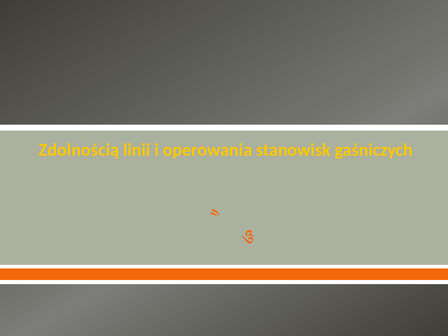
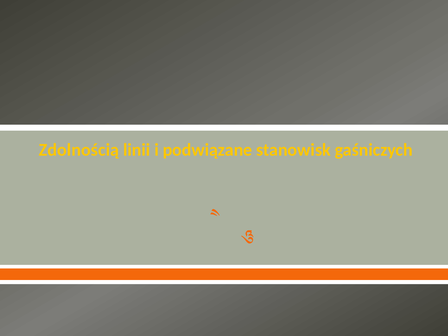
operowania: operowania -> podwiązane
